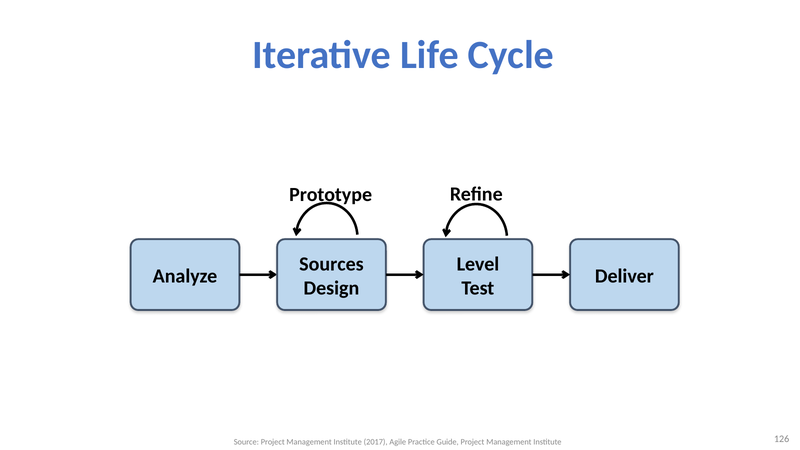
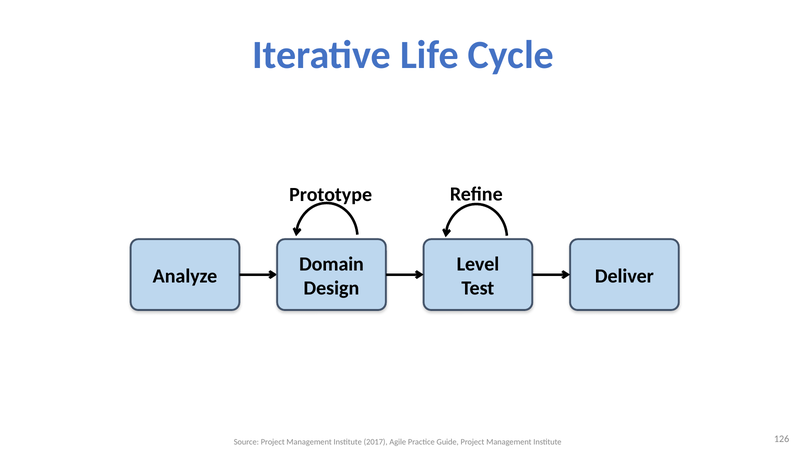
Sources: Sources -> Domain
